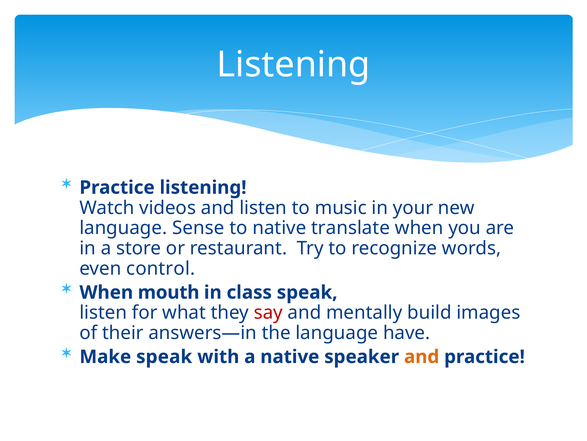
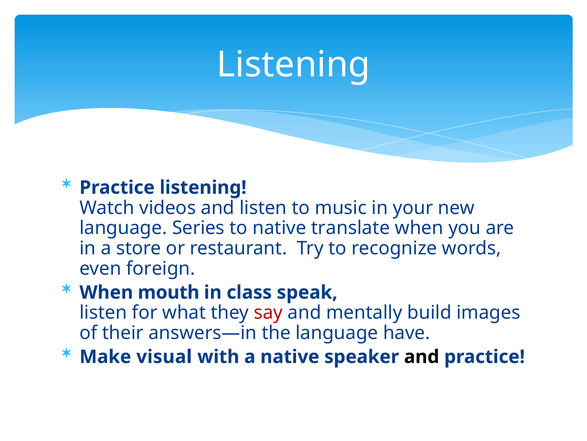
Sense: Sense -> Series
control: control -> foreign
Make speak: speak -> visual
and at (422, 356) colour: orange -> black
